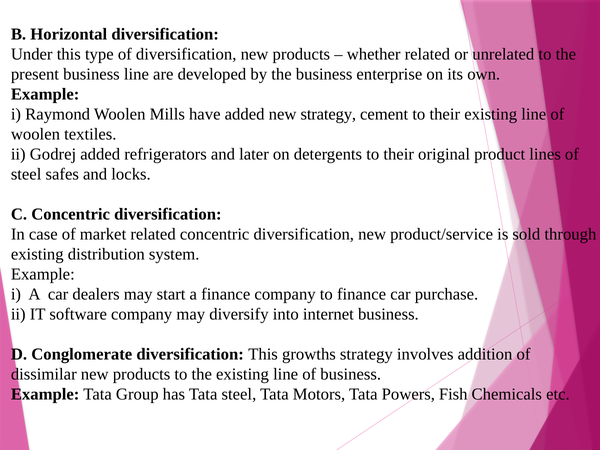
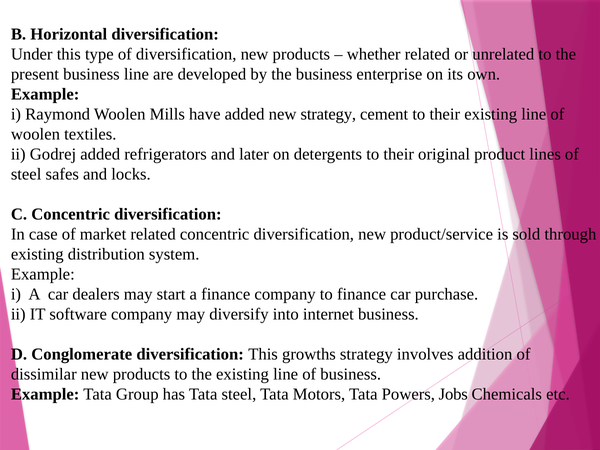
Fish: Fish -> Jobs
